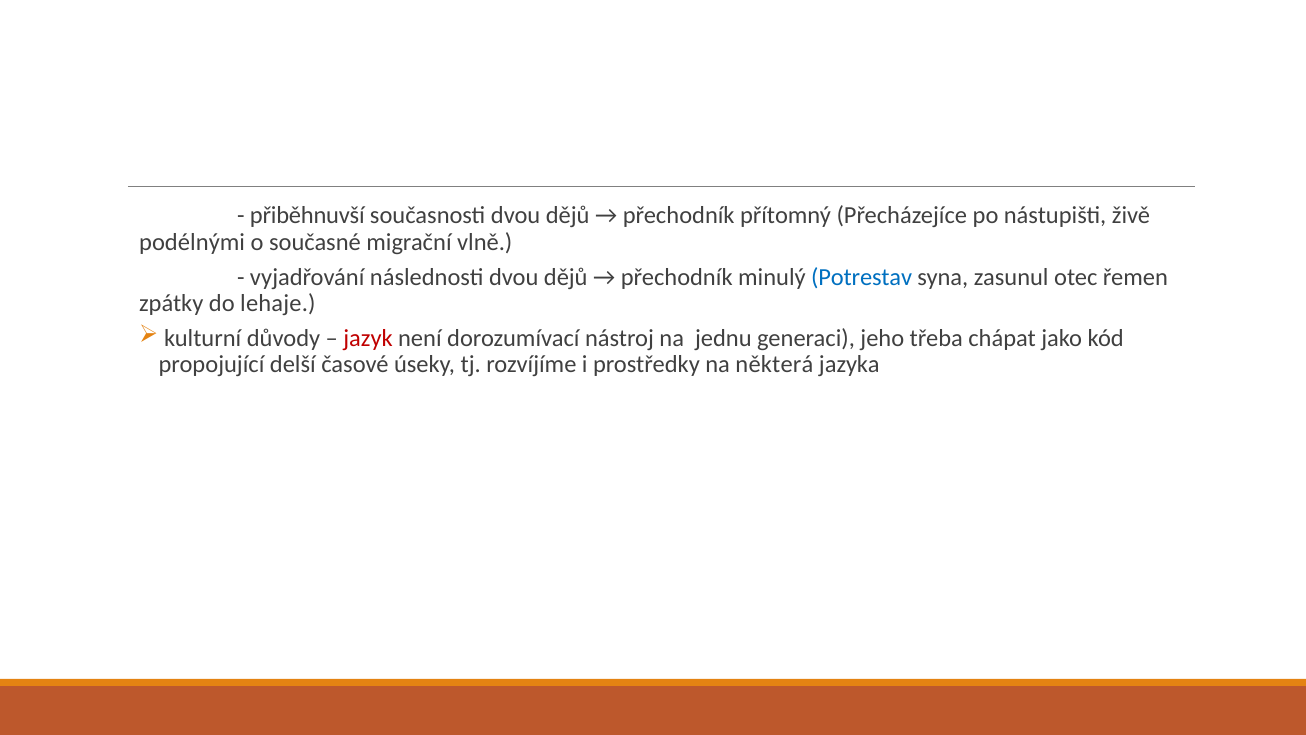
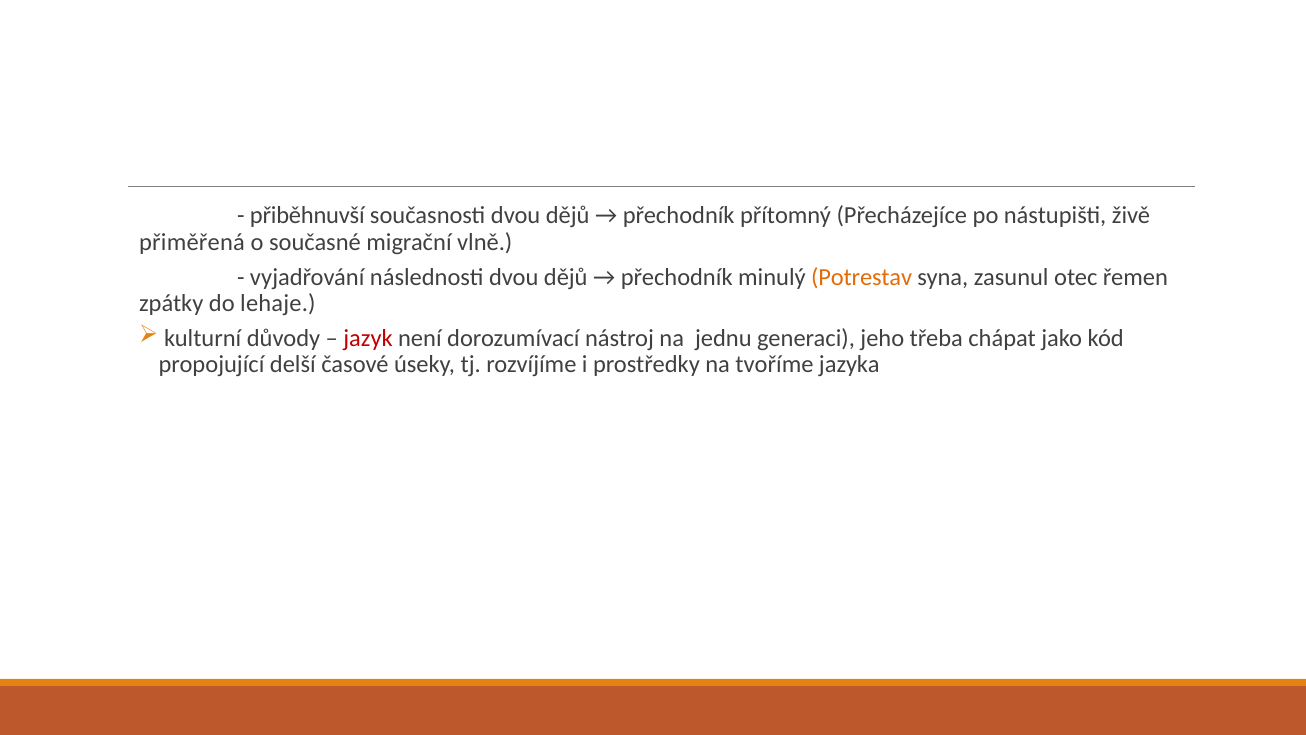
podélnými: podélnými -> přiměřená
Potrestav colour: blue -> orange
některá: některá -> tvoříme
